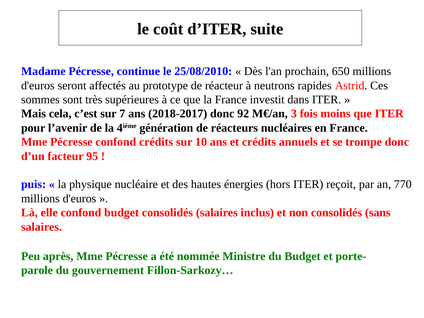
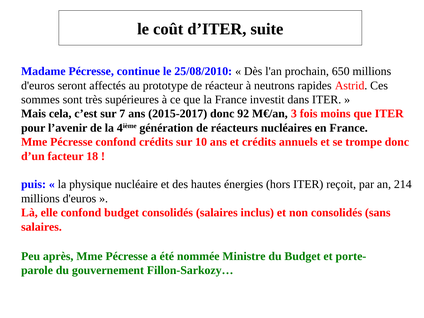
2018-2017: 2018-2017 -> 2015-2017
95: 95 -> 18
770: 770 -> 214
